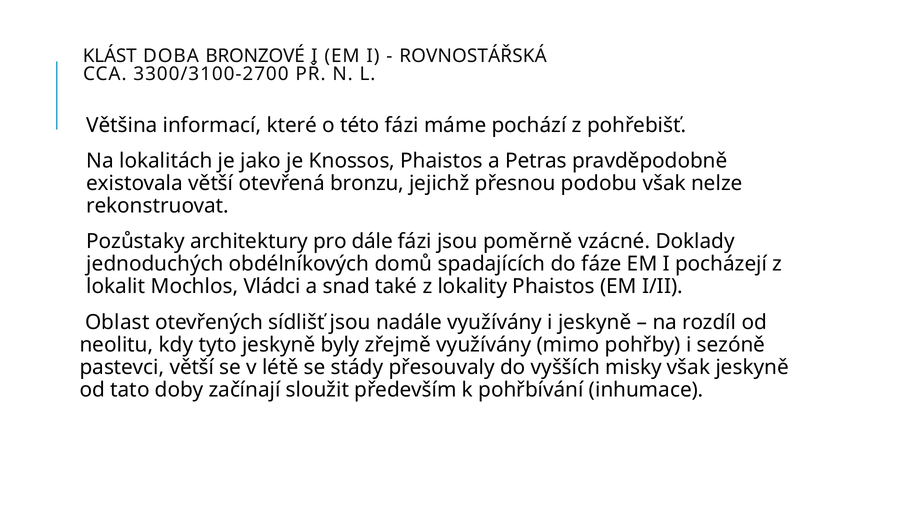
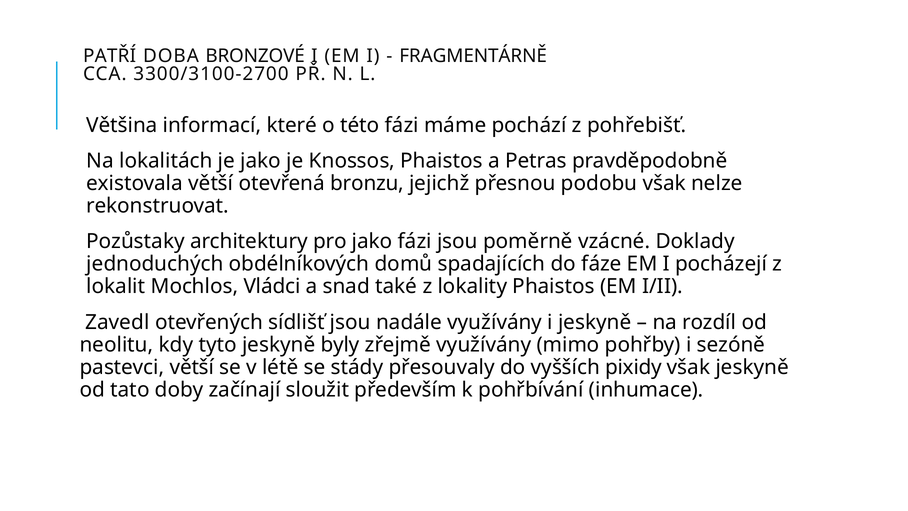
KLÁST: KLÁST -> PATŘÍ
ROVNOSTÁŘSKÁ: ROVNOSTÁŘSKÁ -> FRAGMENTÁRNĚ
pro dále: dále -> jako
Oblast: Oblast -> Zavedl
misky: misky -> pixidy
